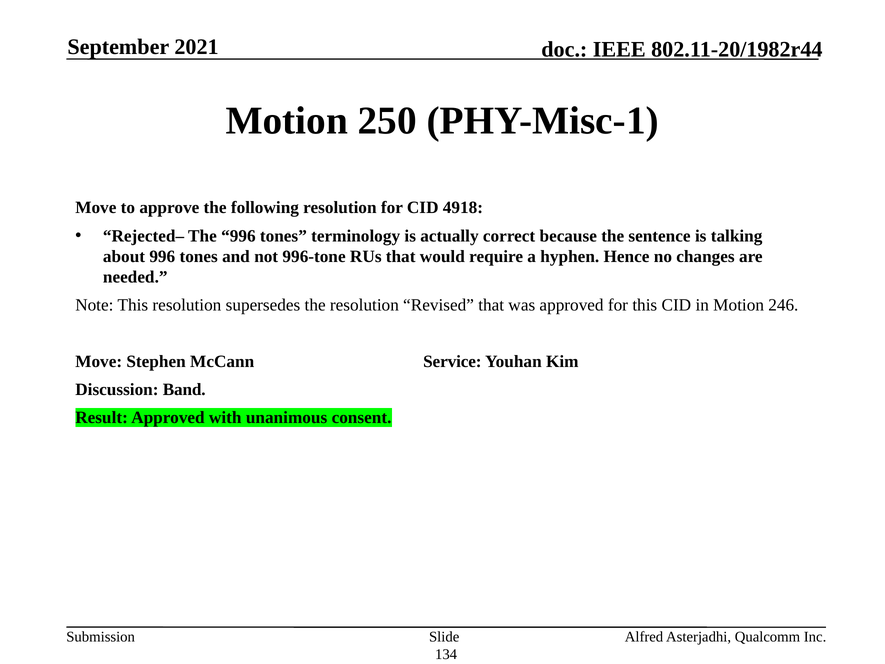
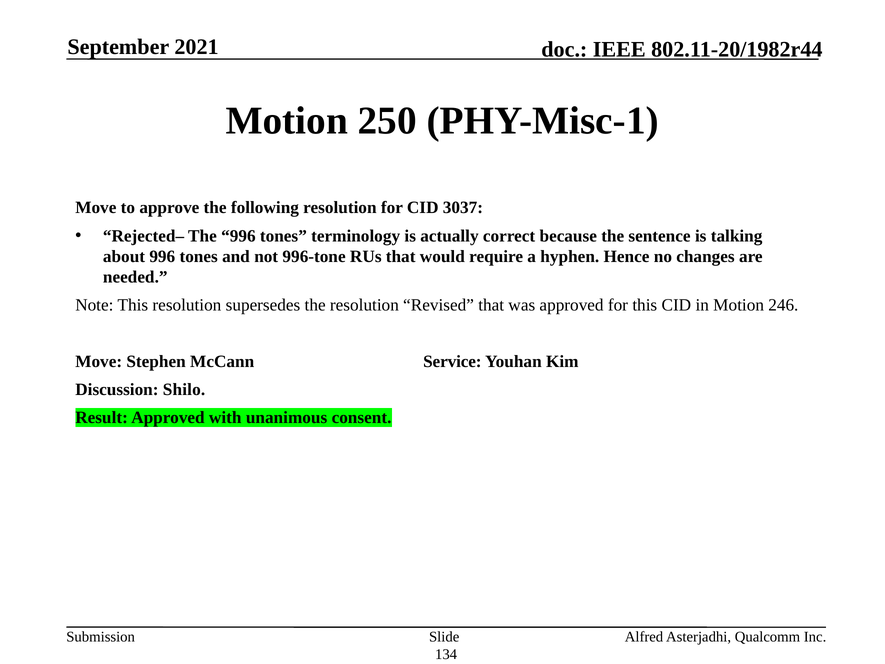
4918: 4918 -> 3037
Band: Band -> Shilo
